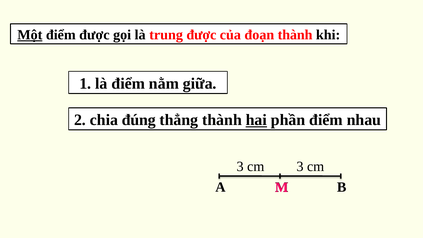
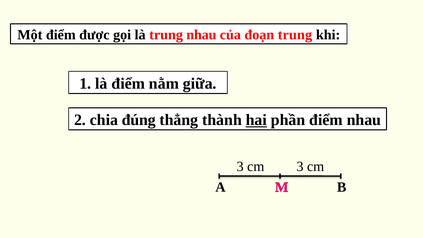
Một underline: present -> none
trung được: được -> nhau
đoạn thành: thành -> trung
